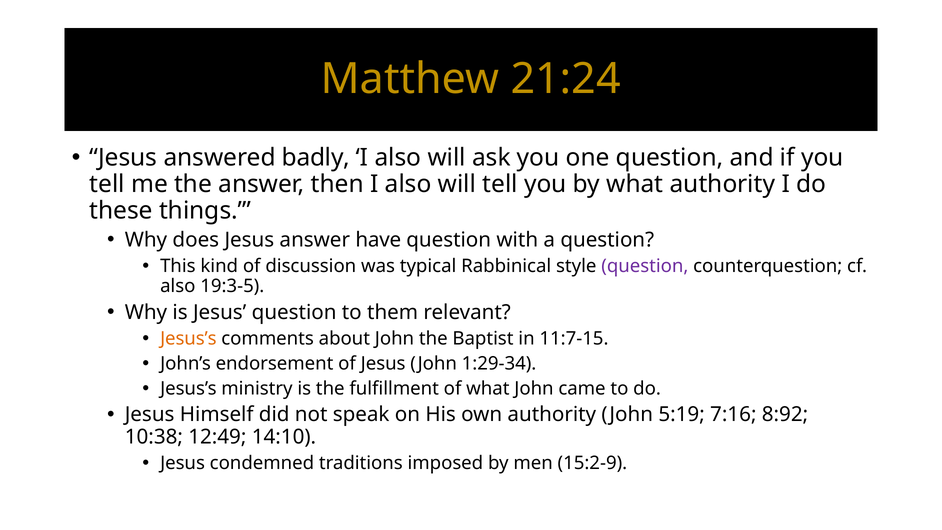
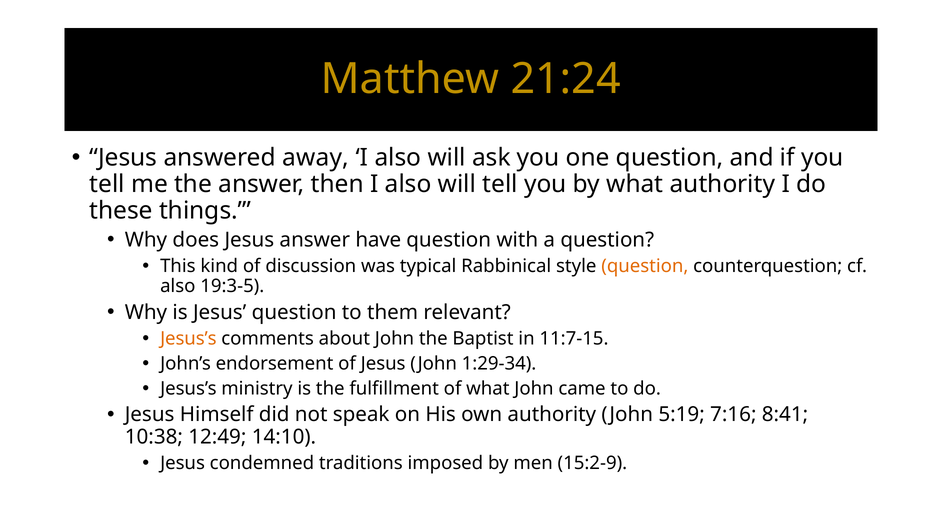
badly: badly -> away
question at (645, 266) colour: purple -> orange
8:92: 8:92 -> 8:41
